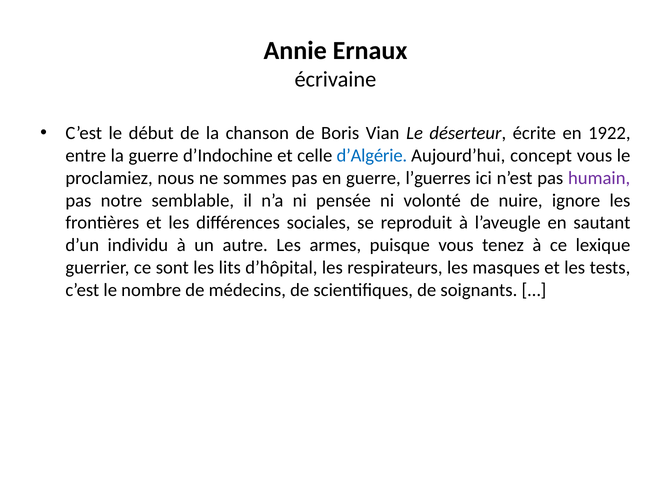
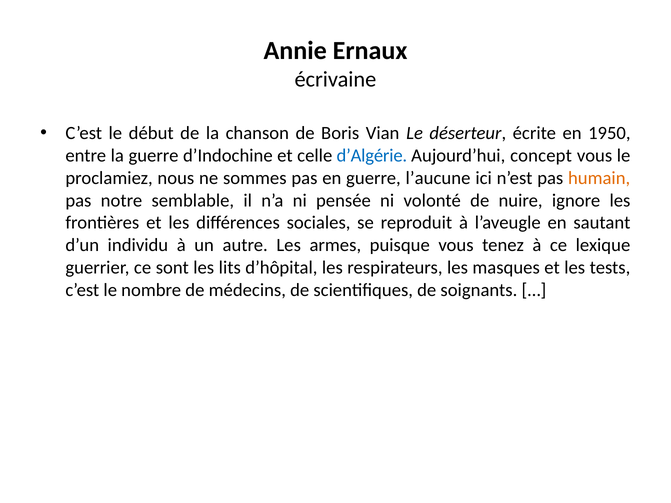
1922: 1922 -> 1950
l’guerres: l’guerres -> l’aucune
humain colour: purple -> orange
